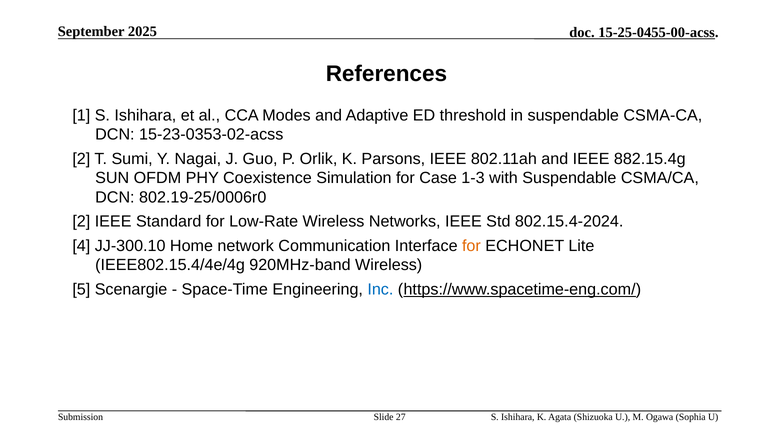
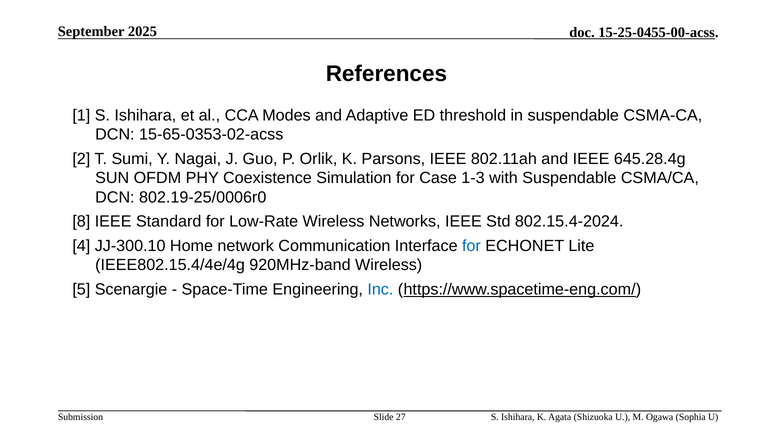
15-23-0353-02-acss: 15-23-0353-02-acss -> 15-65-0353-02-acss
882.15.4g: 882.15.4g -> 645.28.4g
2 at (81, 222): 2 -> 8
for at (471, 246) colour: orange -> blue
